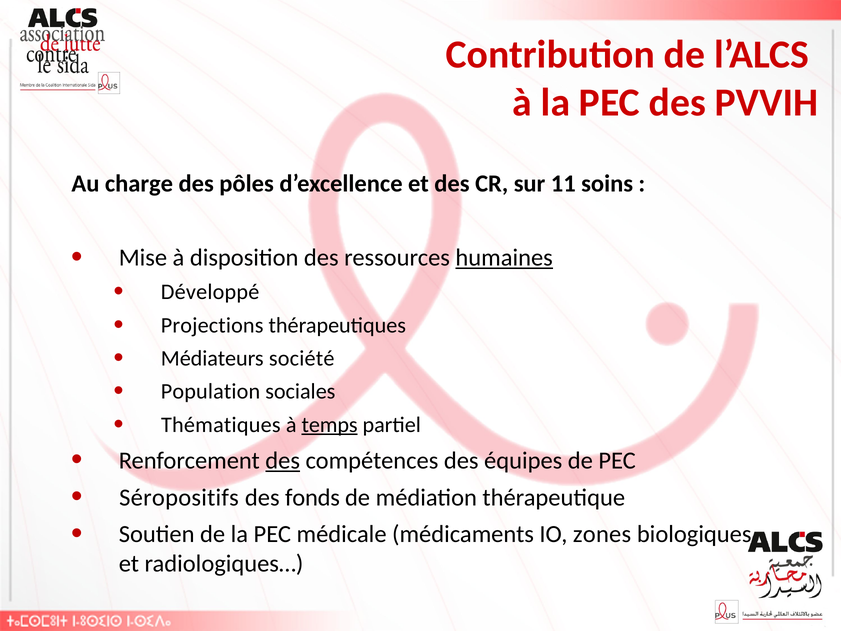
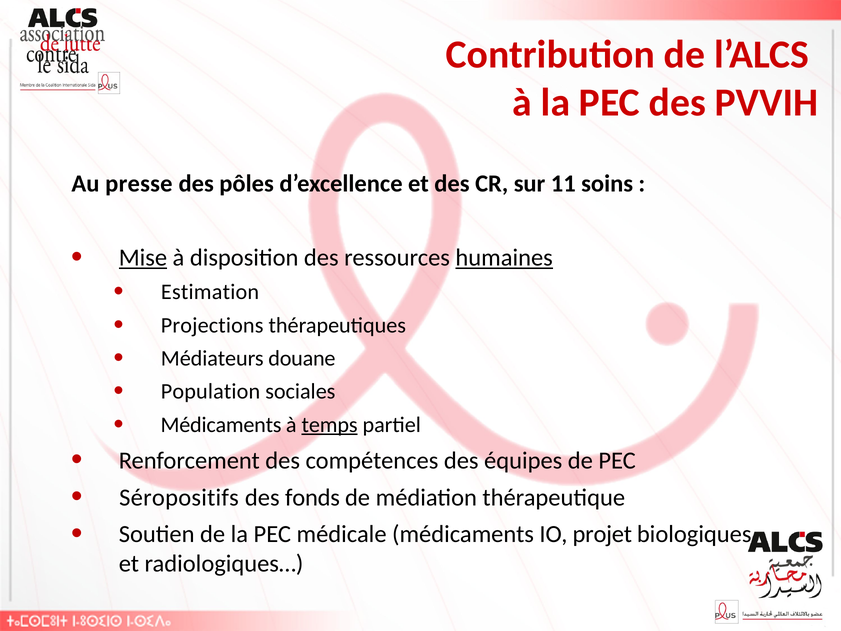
charge: charge -> presse
Mise underline: none -> present
Développé: Développé -> Estimation
société: société -> douane
Thématiques at (221, 425): Thématiques -> Médicaments
des at (283, 460) underline: present -> none
zones: zones -> projet
